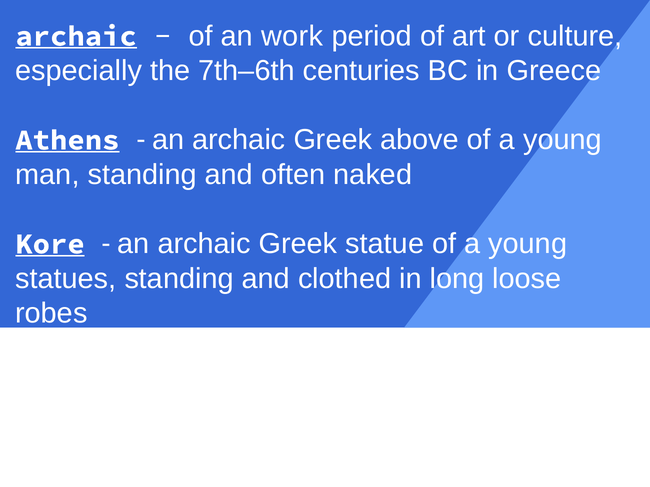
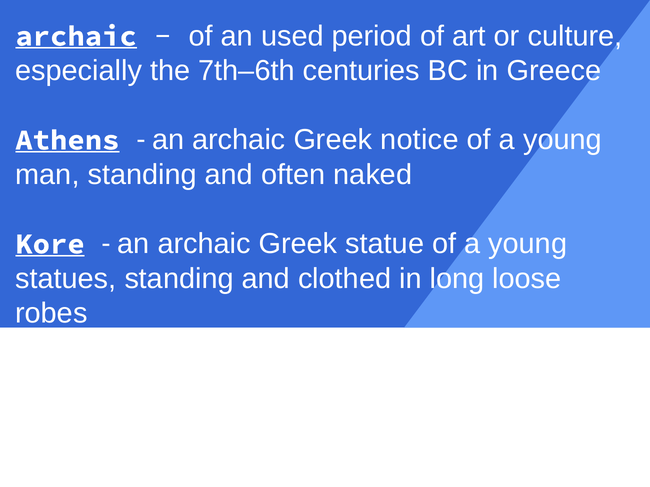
work: work -> used
above: above -> notice
